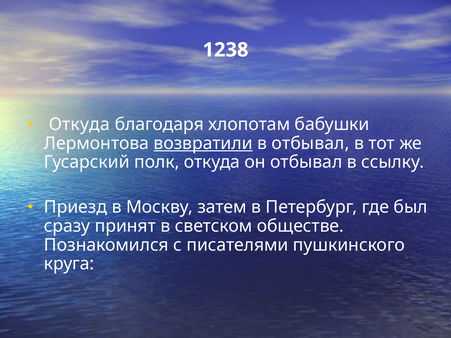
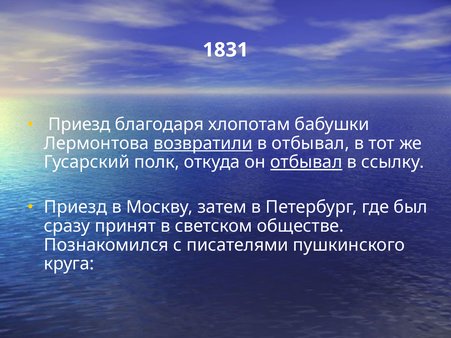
1238: 1238 -> 1831
Откуда at (79, 124): Откуда -> Приезд
отбывал at (306, 162) underline: none -> present
